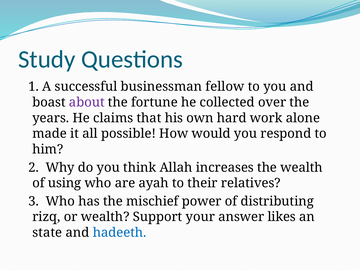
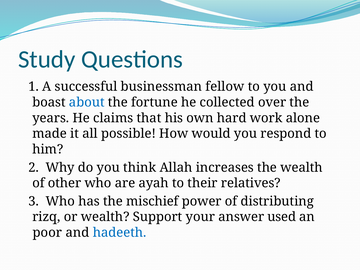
about colour: purple -> blue
using: using -> other
likes: likes -> used
state: state -> poor
